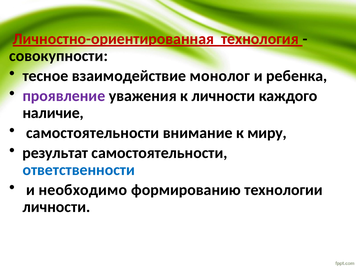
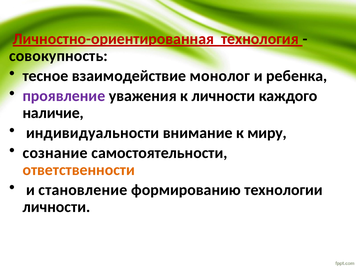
совокупности: совокупности -> совокупность
самостоятельности at (93, 133): самостоятельности -> индивидуальности
результат: результат -> сознание
ответственности colour: blue -> orange
необходимо: необходимо -> становление
